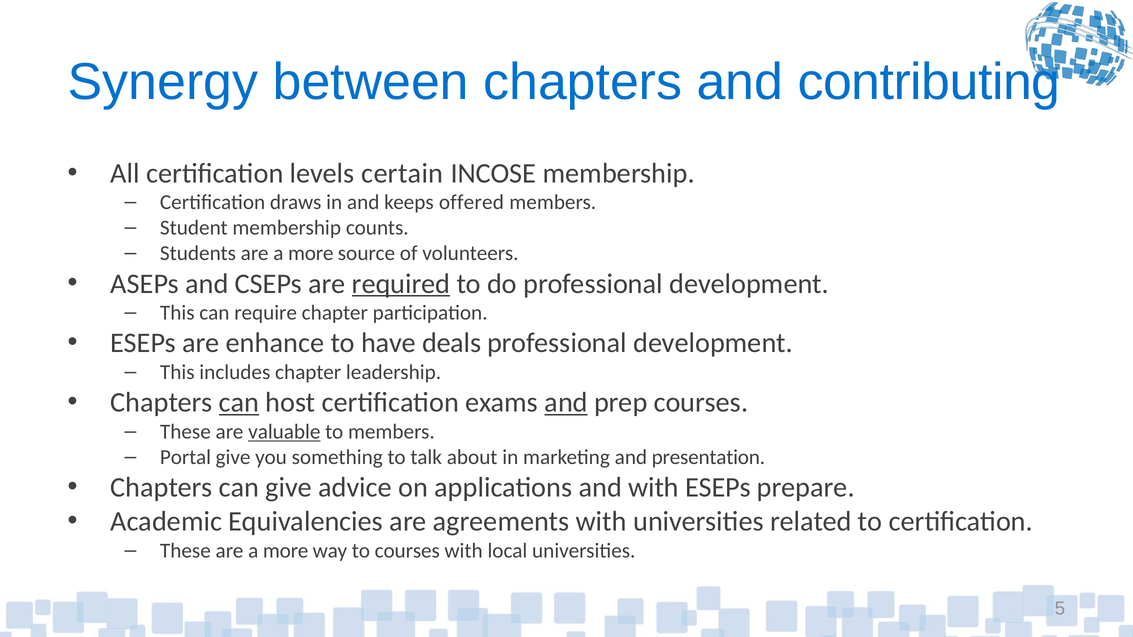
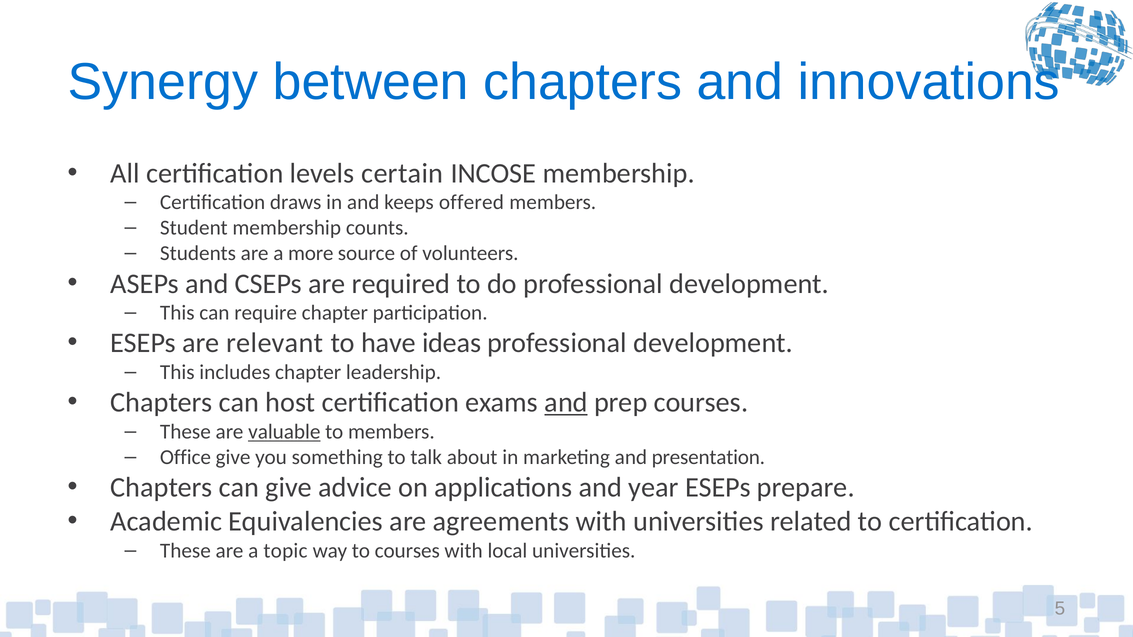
contributing: contributing -> innovations
required underline: present -> none
enhance: enhance -> relevant
deals: deals -> ideas
can at (239, 403) underline: present -> none
Portal: Portal -> Office
and with: with -> year
These are a more: more -> topic
